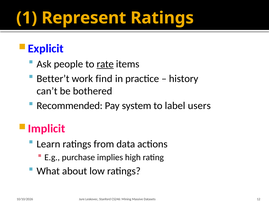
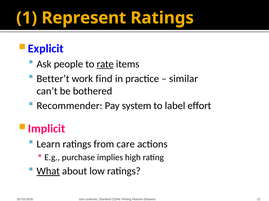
history: history -> similar
Recommended: Recommended -> Recommender
users: users -> effort
data: data -> care
What underline: none -> present
